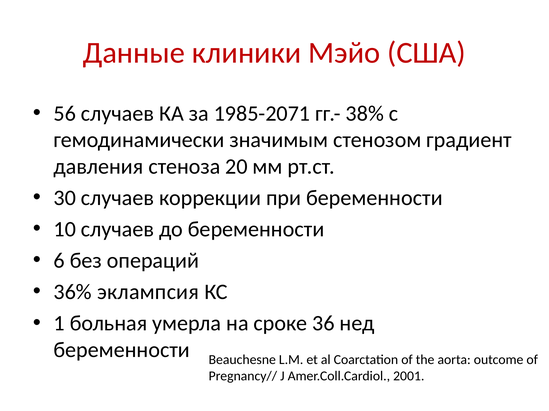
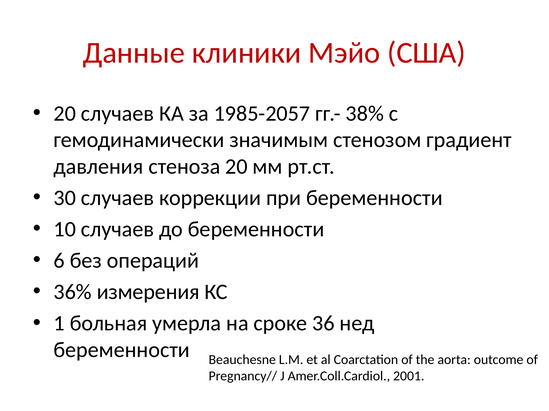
56 at (65, 114): 56 -> 20
1985-2071: 1985-2071 -> 1985-2057
эклампсия: эклампсия -> измерения
